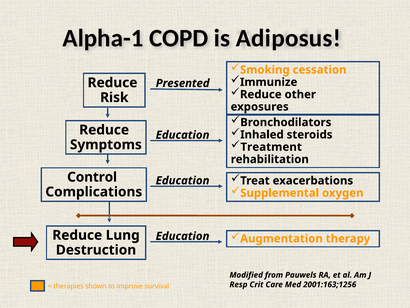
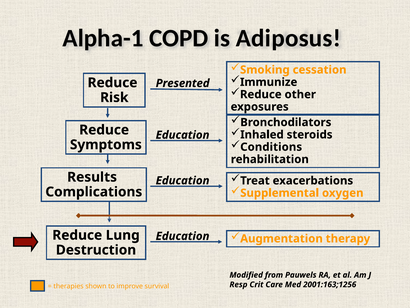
Treatment: Treatment -> Conditions
Control: Control -> Results
